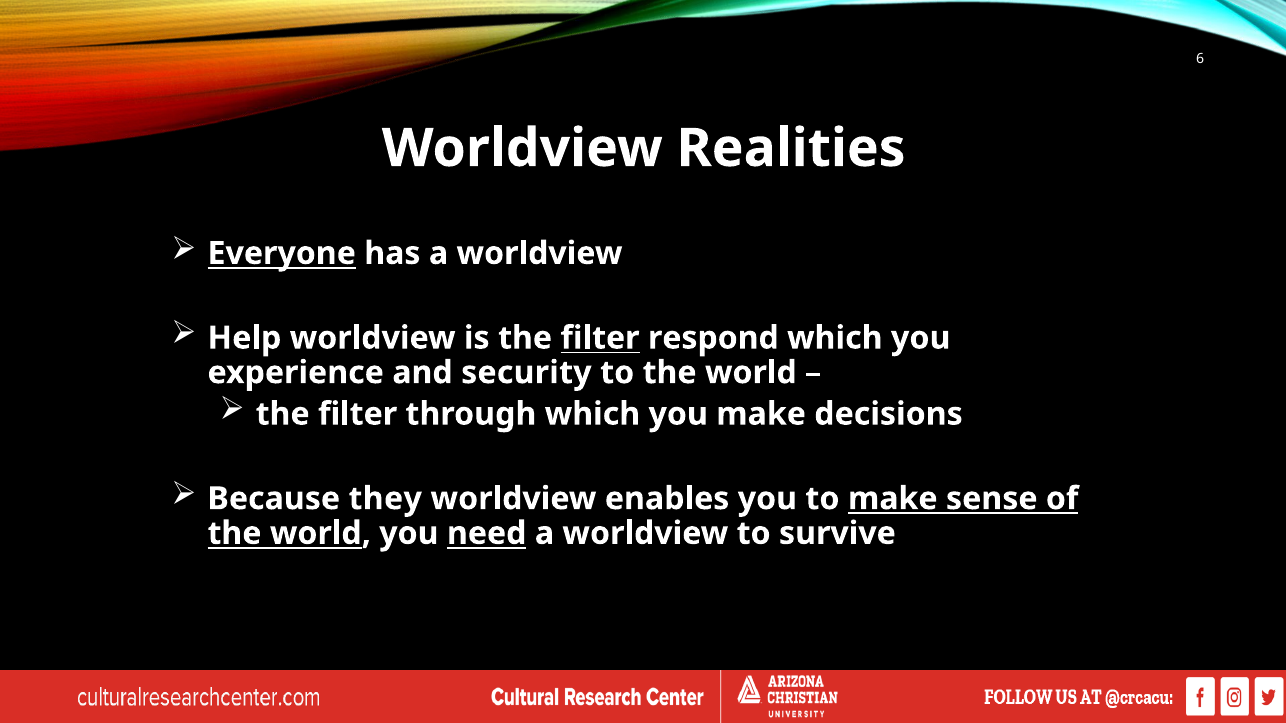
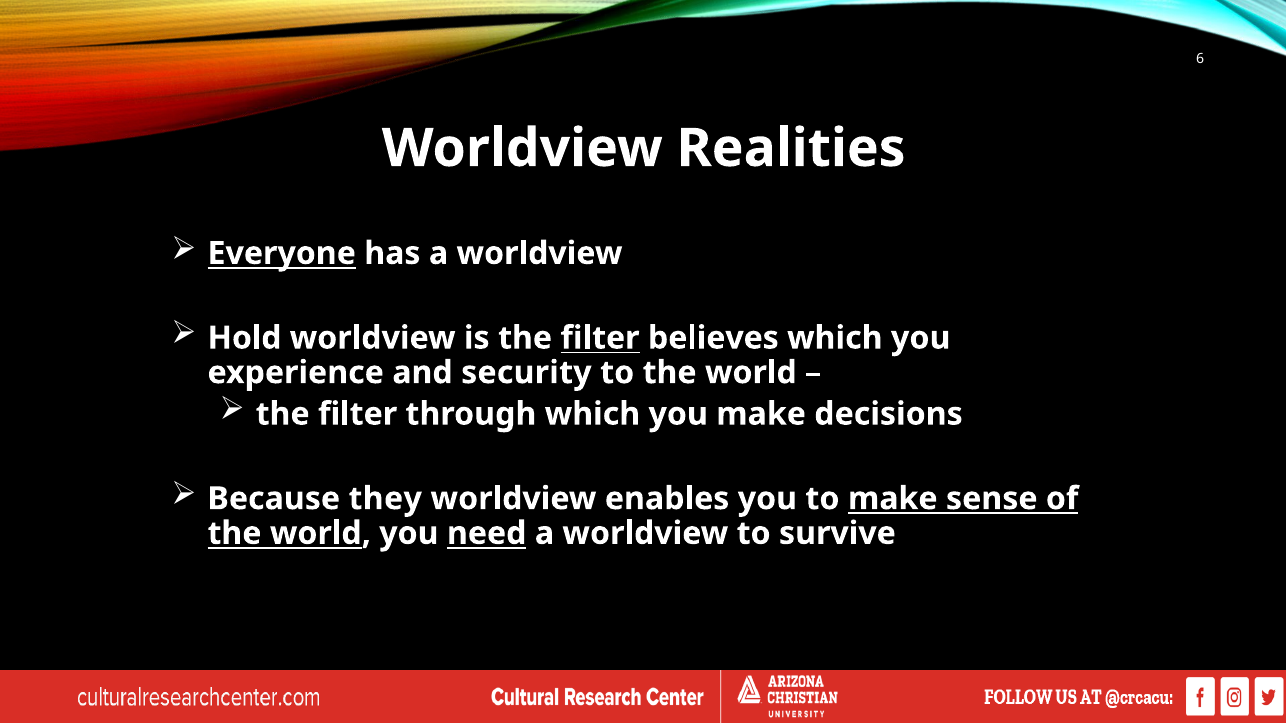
Help: Help -> Hold
respond: respond -> believes
